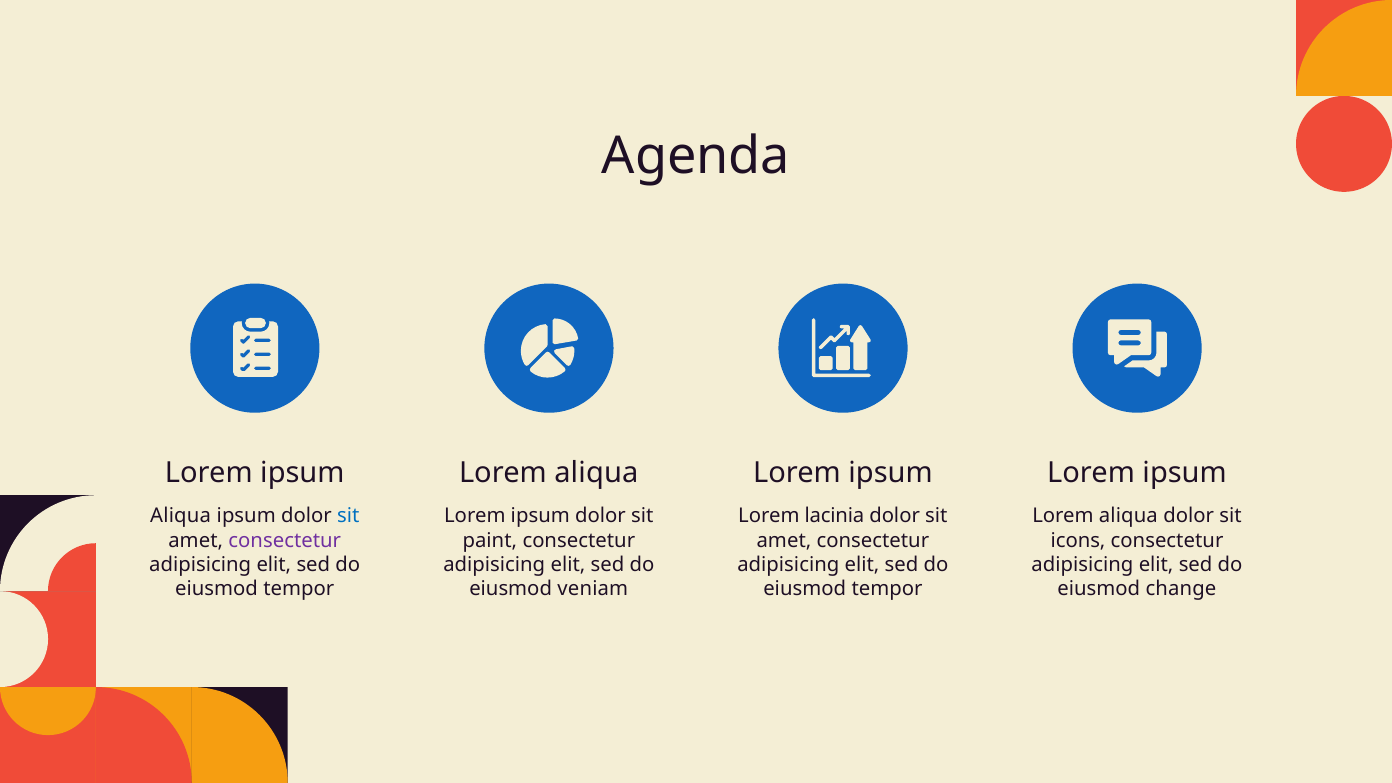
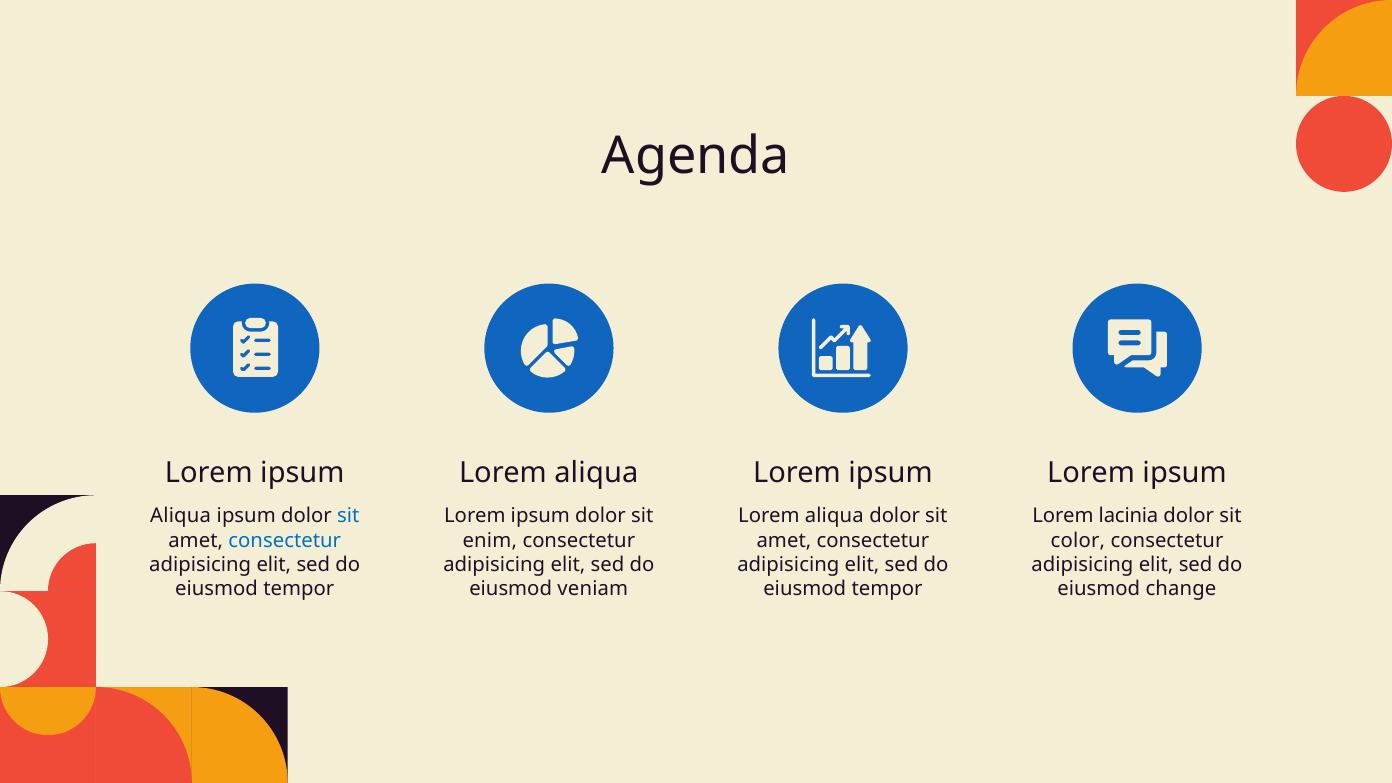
lacinia at (834, 516): lacinia -> aliqua
aliqua at (1128, 516): aliqua -> lacinia
consectetur at (285, 540) colour: purple -> blue
paint: paint -> enim
icons: icons -> color
